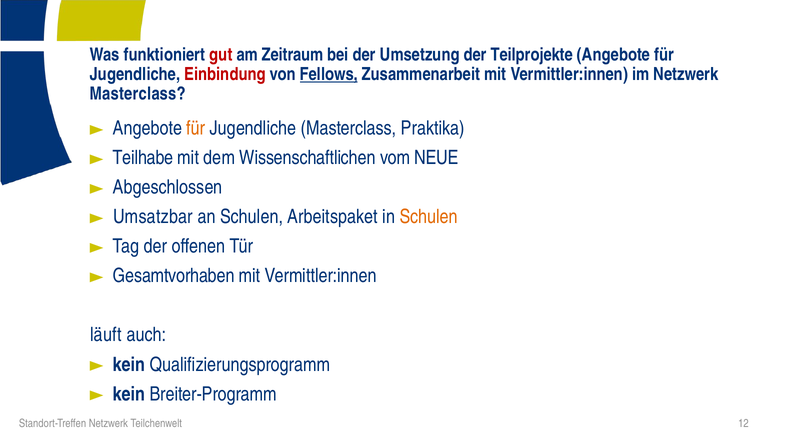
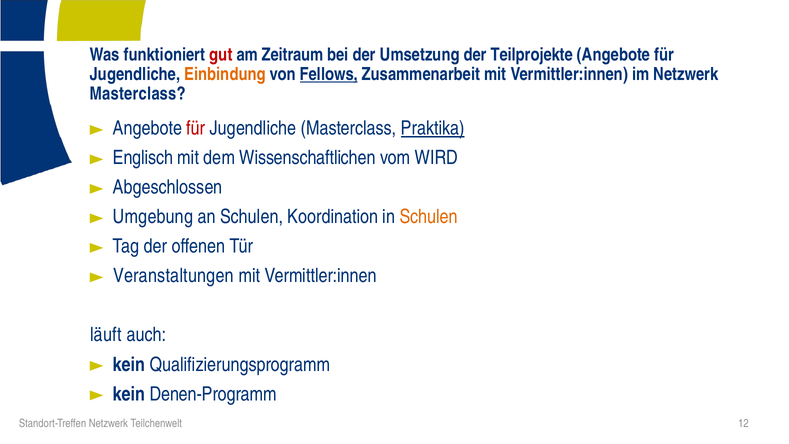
Einbindung colour: red -> orange
für at (196, 128) colour: orange -> red
Praktika underline: none -> present
Teilhabe: Teilhabe -> Englisch
NEUE: NEUE -> WIRD
Umsatzbar: Umsatzbar -> Umgebung
Arbeitspaket: Arbeitspaket -> Koordination
Gesamtvorhaben: Gesamtvorhaben -> Veranstaltungen
Breiter-Programm: Breiter-Programm -> Denen-Programm
